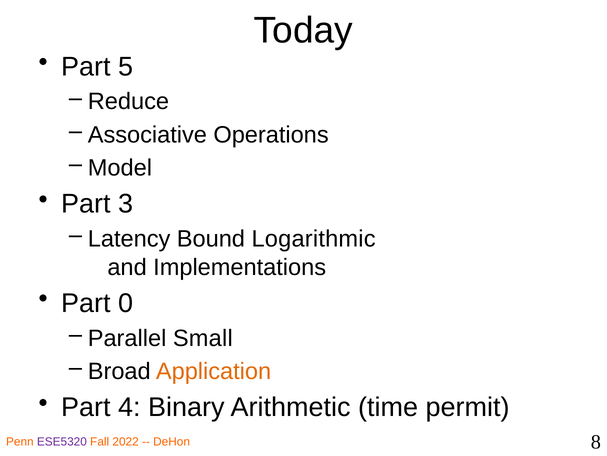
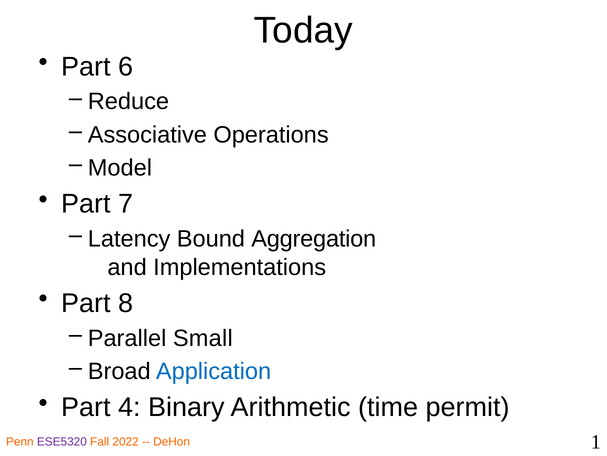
5: 5 -> 6
3: 3 -> 7
Logarithmic: Logarithmic -> Aggregation
0: 0 -> 8
Application colour: orange -> blue
8: 8 -> 1
